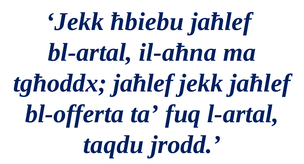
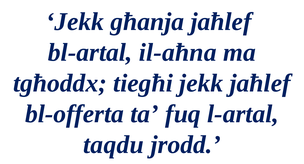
ħbiebu: ħbiebu -> għanja
tgħoddx jaħlef: jaħlef -> tiegħi
